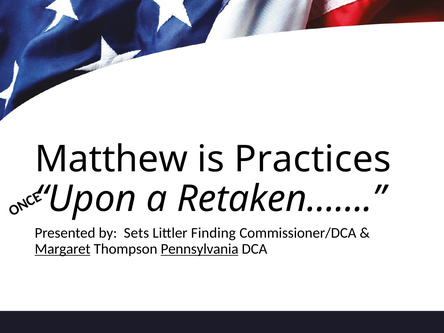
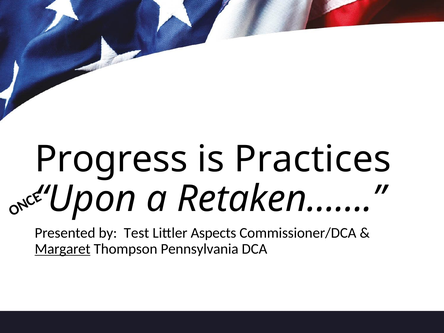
Matthew: Matthew -> Progress
Sets: Sets -> Test
Finding: Finding -> Aspects
Pennsylvania underline: present -> none
